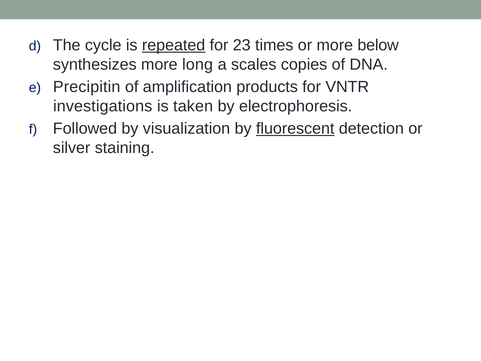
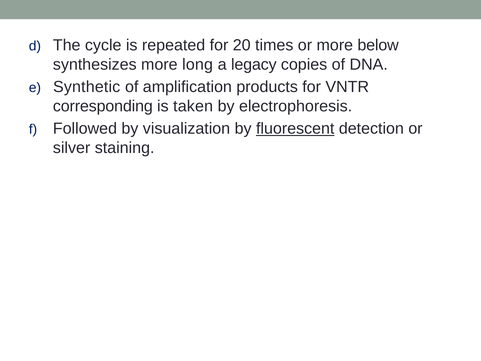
repeated underline: present -> none
23: 23 -> 20
scales: scales -> legacy
Precipitin: Precipitin -> Synthetic
investigations: investigations -> corresponding
